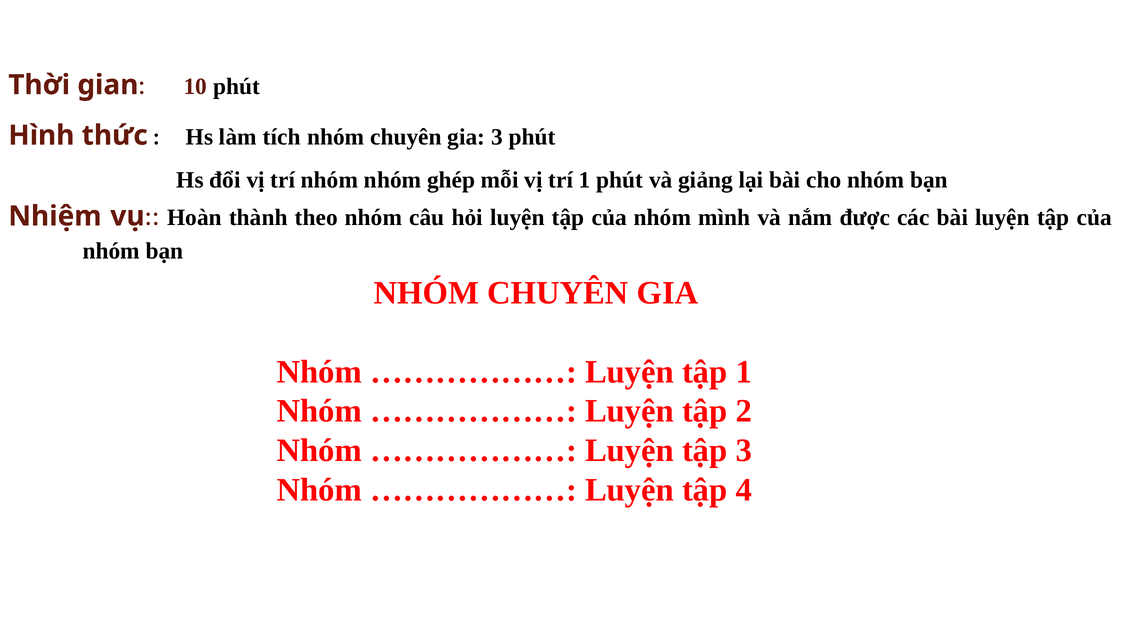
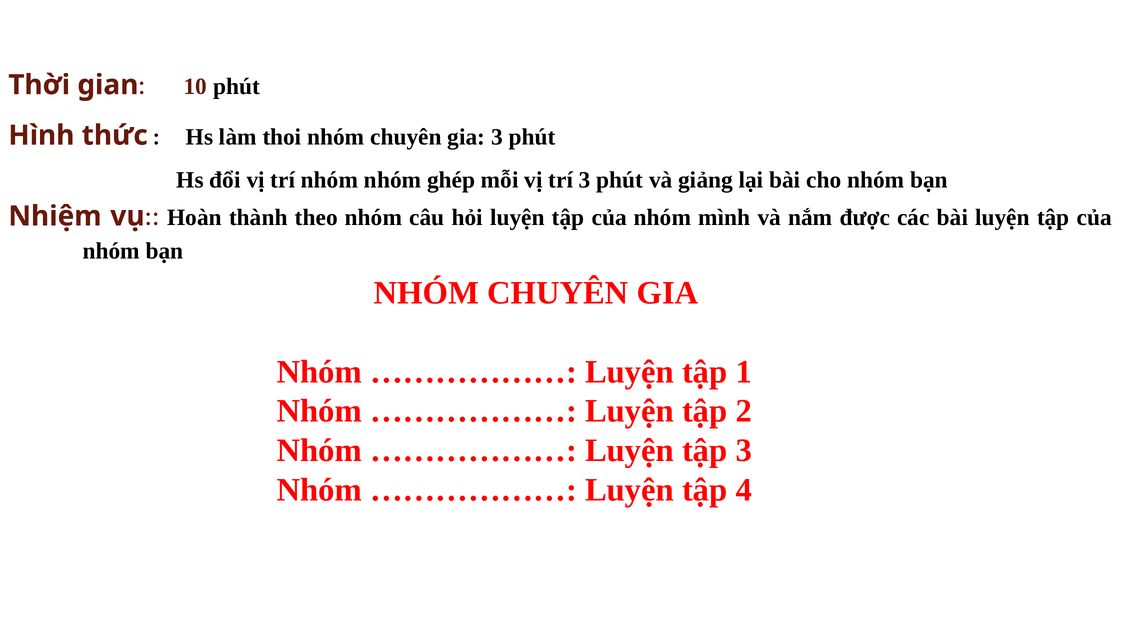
tích: tích -> thoi
trí 1: 1 -> 3
